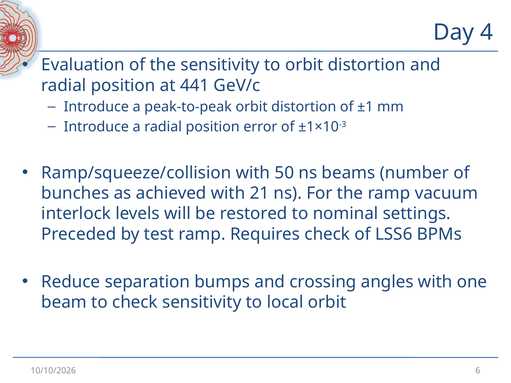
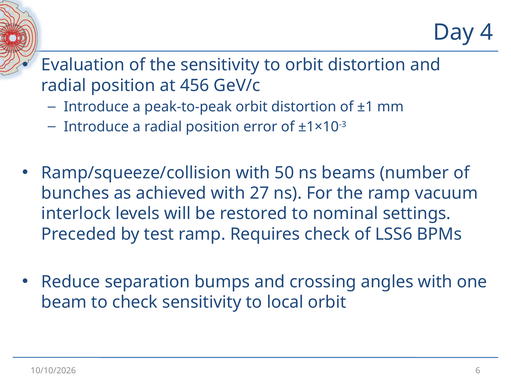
441: 441 -> 456
21: 21 -> 27
